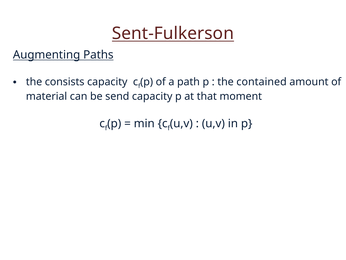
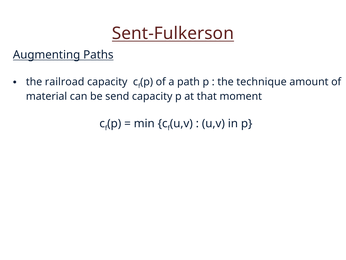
consists: consists -> railroad
contained: contained -> technique
